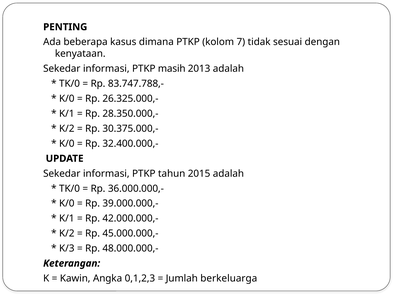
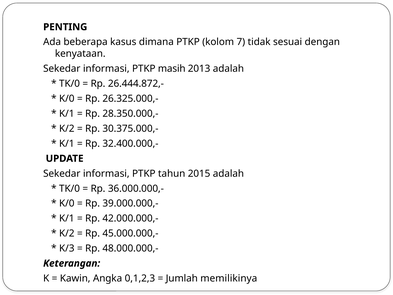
83.747.788,-: 83.747.788,- -> 26.444.872,-
K/0 at (67, 143): K/0 -> K/1
berkeluarga: berkeluarga -> memilikinya
